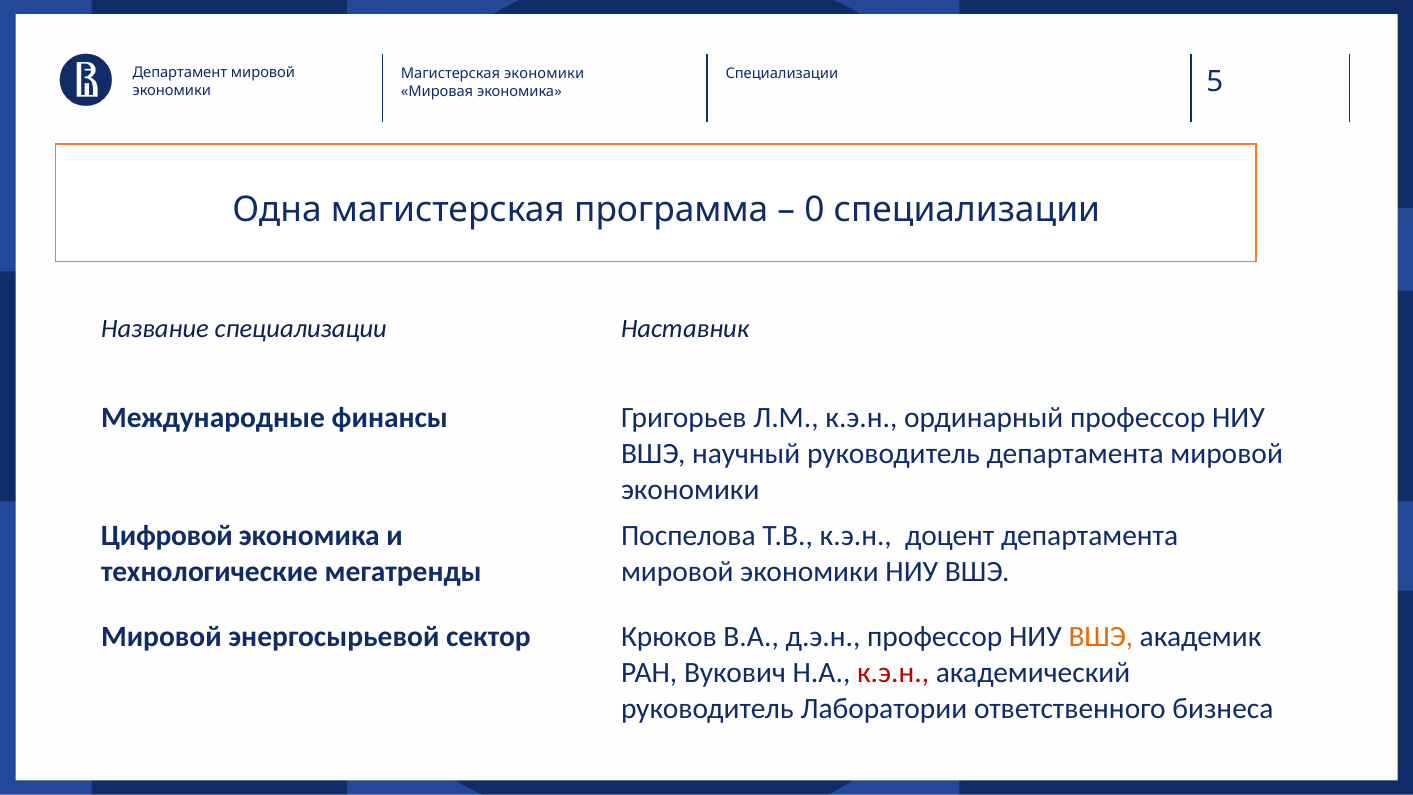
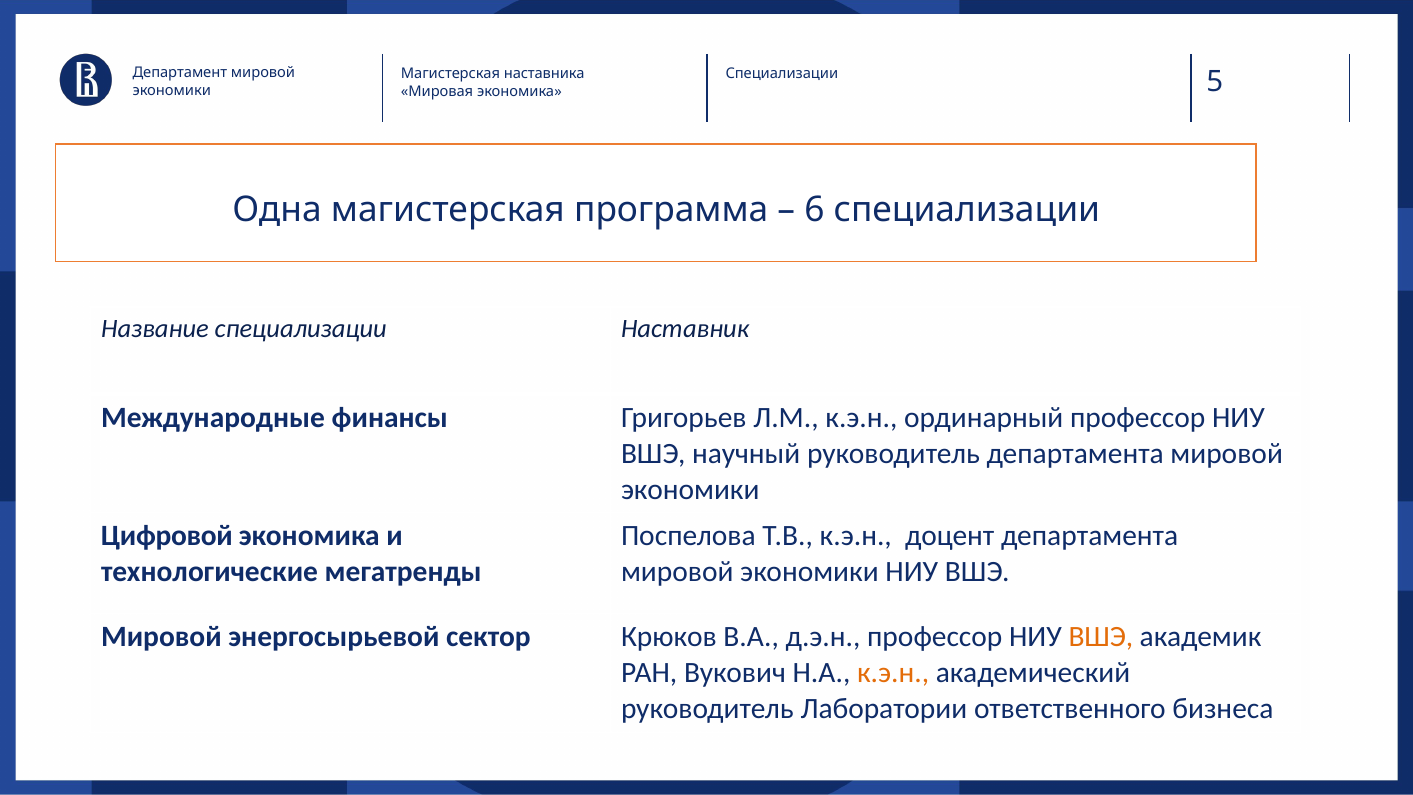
Магистерская экономики: экономики -> наставника
0: 0 -> 6
к.э.н at (893, 673) colour: red -> orange
